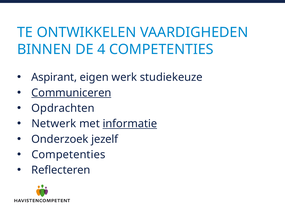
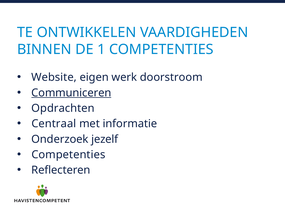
4: 4 -> 1
Aspirant: Aspirant -> Website
studiekeuze: studiekeuze -> doorstroom
Netwerk: Netwerk -> Centraal
informatie underline: present -> none
